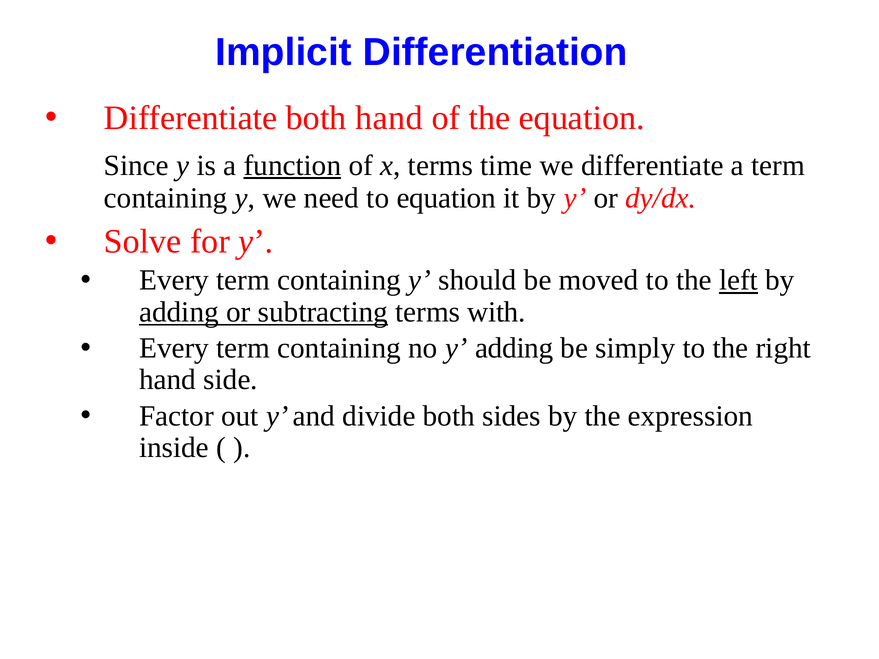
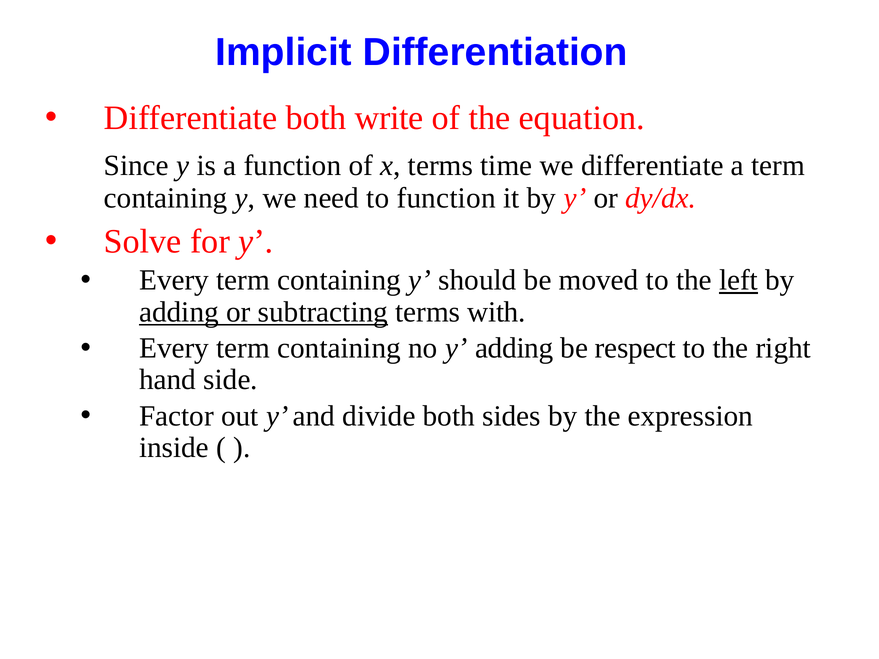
both hand: hand -> write
function at (292, 165) underline: present -> none
to equation: equation -> function
simply: simply -> respect
